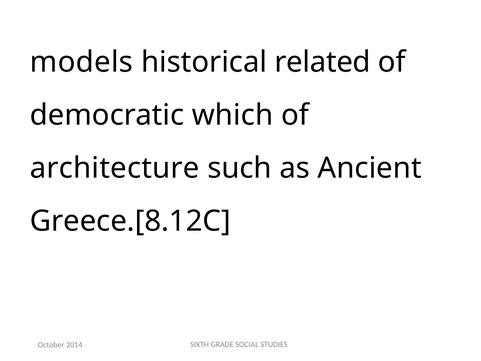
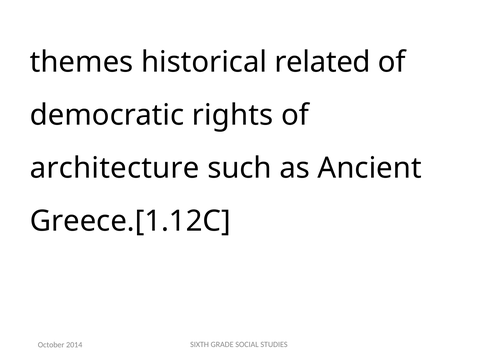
models: models -> themes
which: which -> rights
Greece.[8.12C: Greece.[8.12C -> Greece.[1.12C
